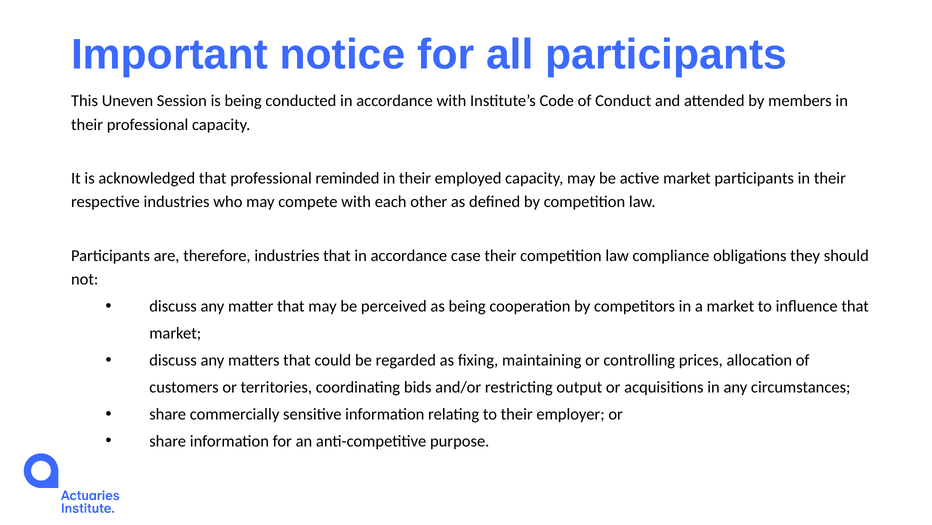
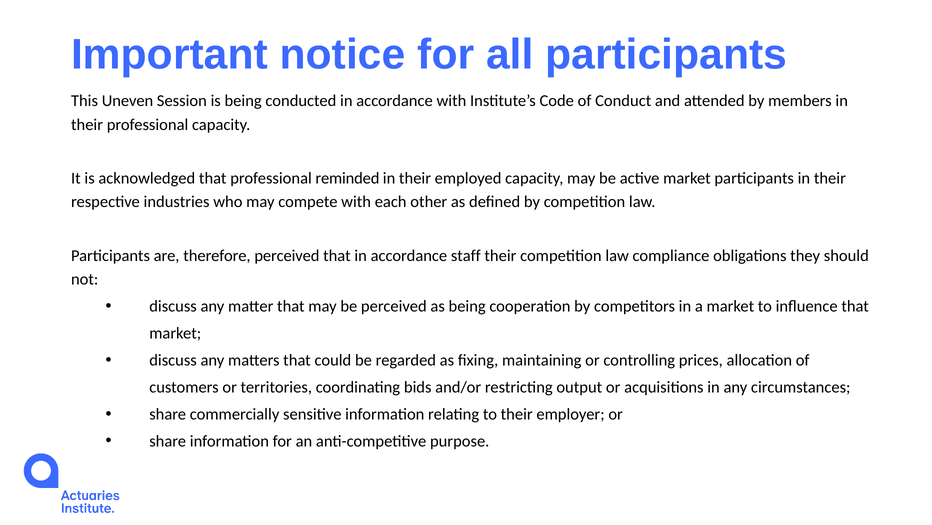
therefore industries: industries -> perceived
case: case -> staff
